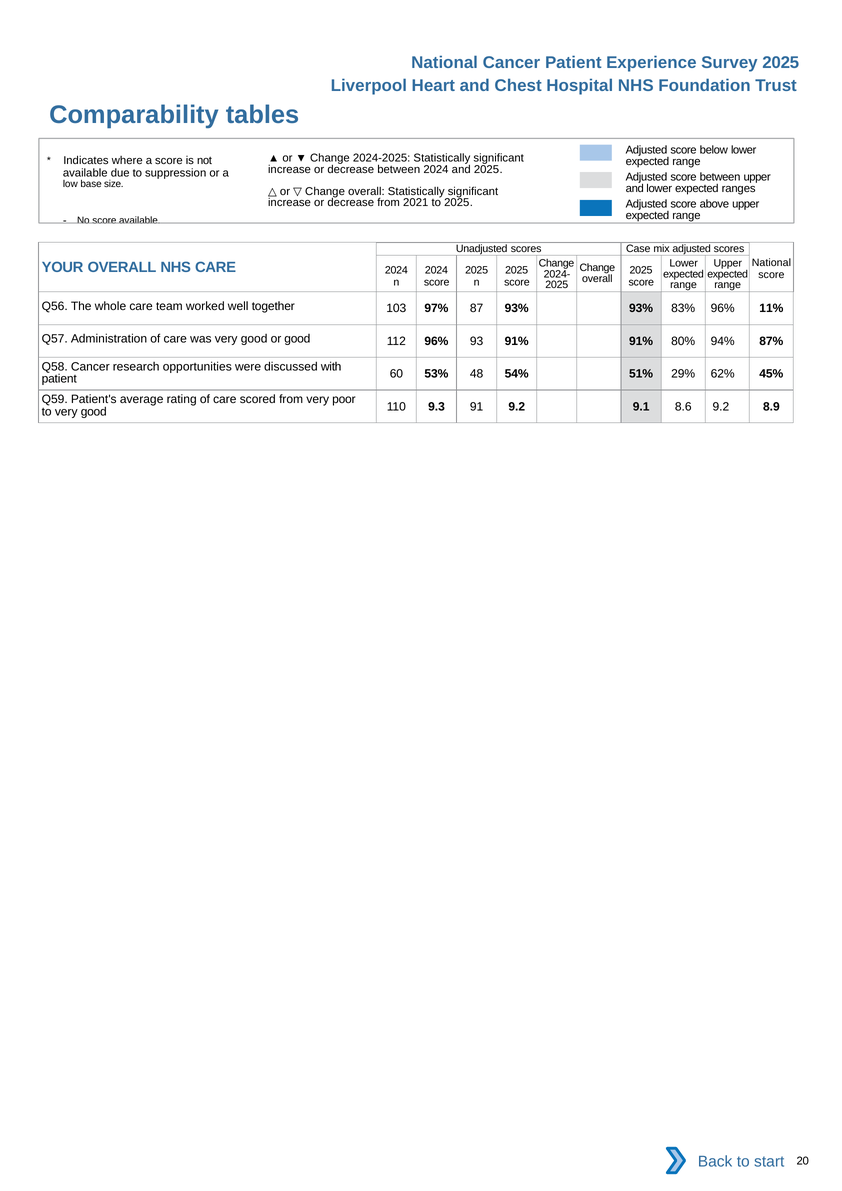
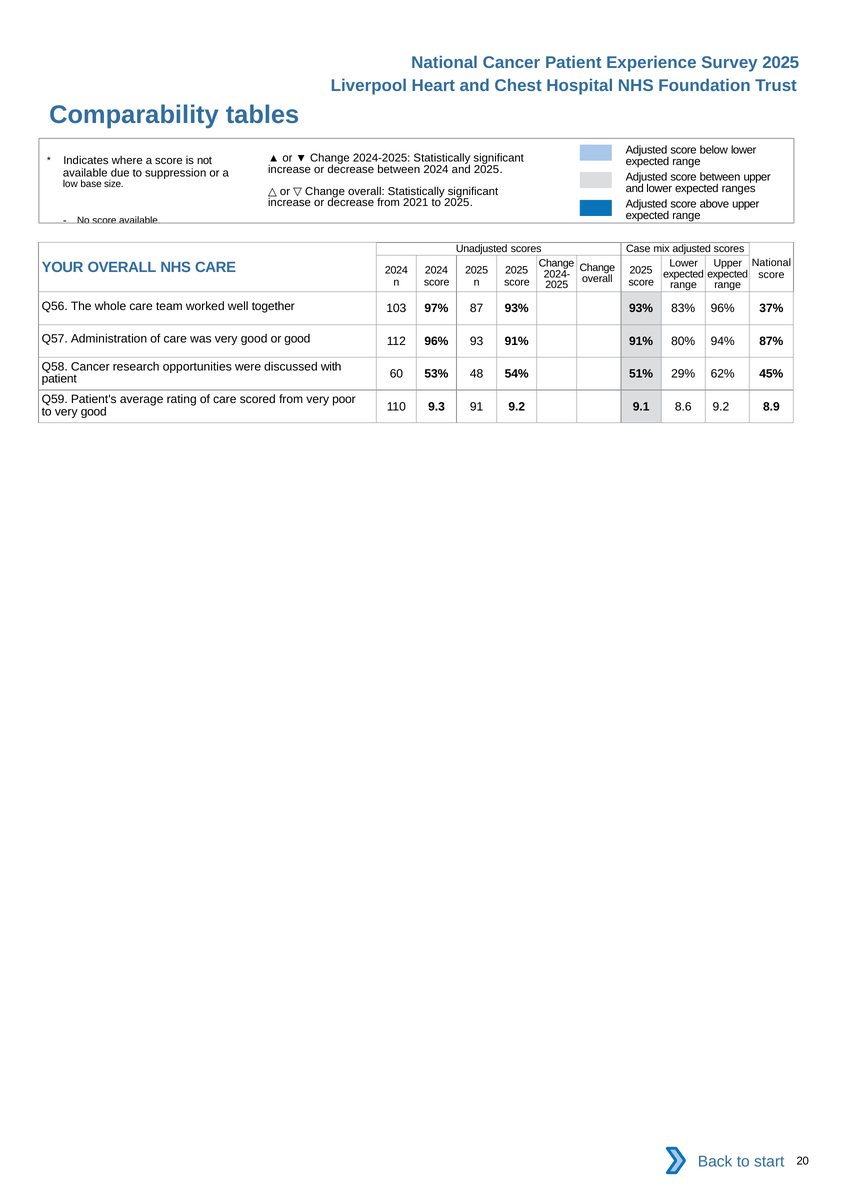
11%: 11% -> 37%
